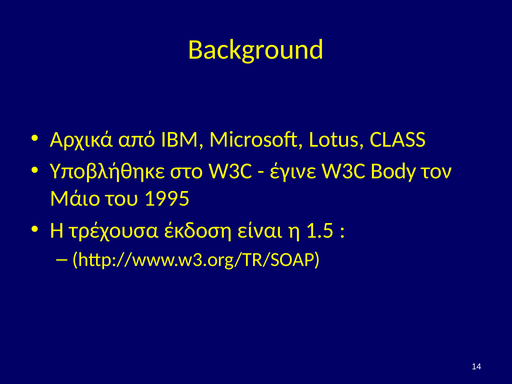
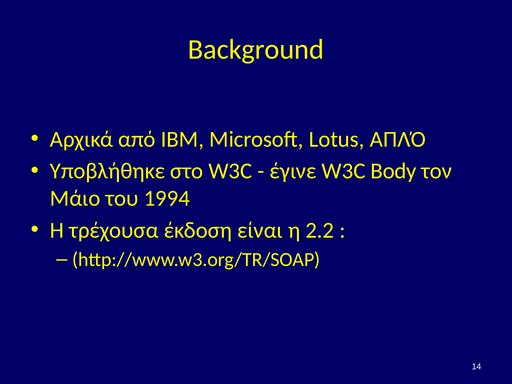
CLASS: CLASS -> ΑΠΛΌ
1995: 1995 -> 1994
1.5: 1.5 -> 2.2
